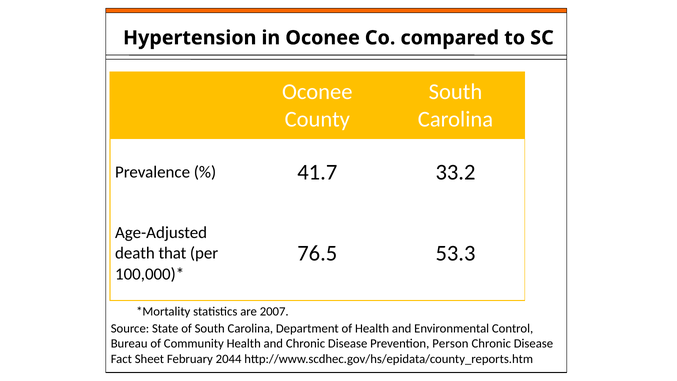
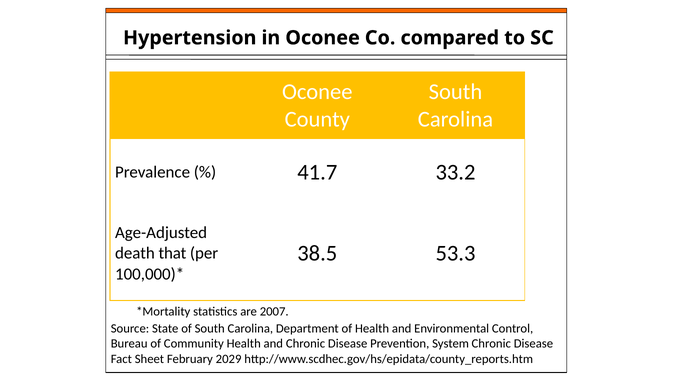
76.5: 76.5 -> 38.5
Person: Person -> System
2044: 2044 -> 2029
